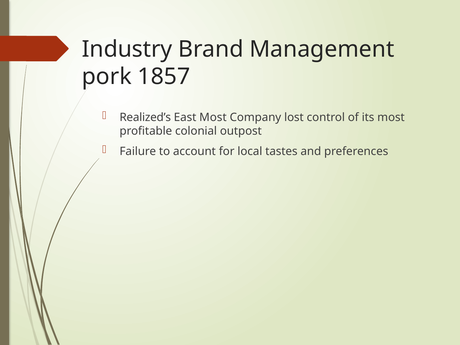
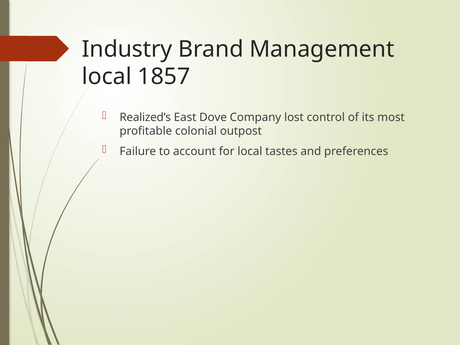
pork at (107, 77): pork -> local
East Most: Most -> Dove
